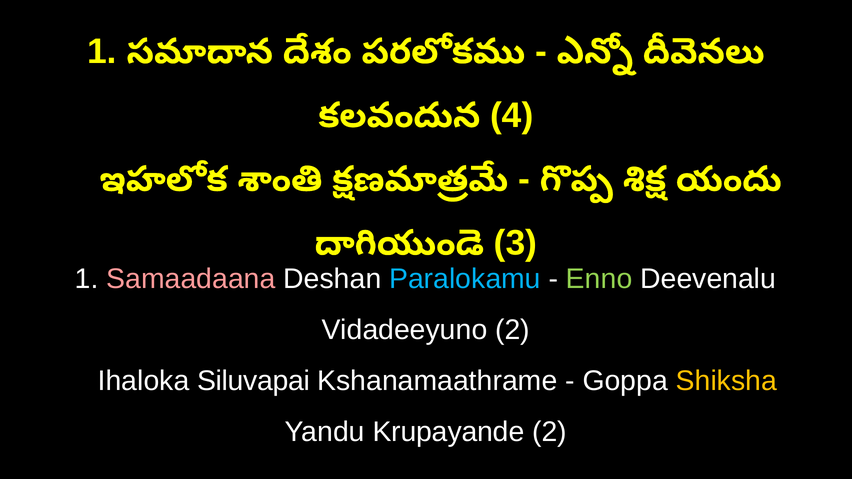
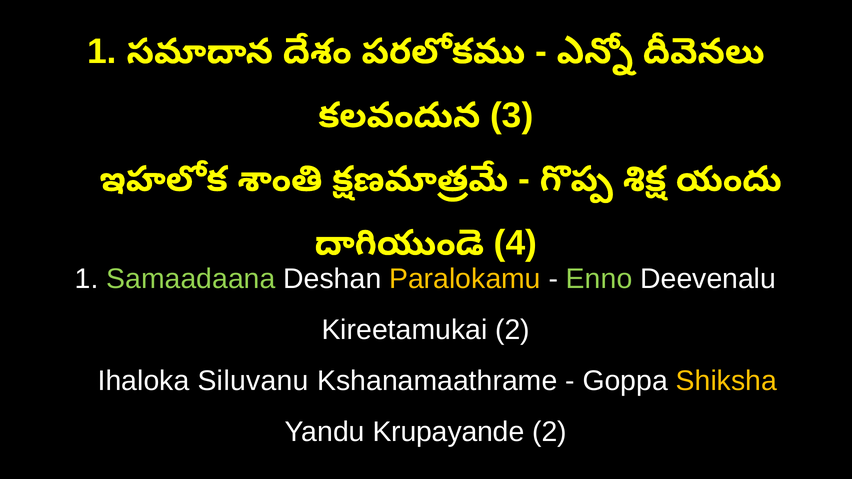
4: 4 -> 3
3: 3 -> 4
Samaadaana colour: pink -> light green
Paralokamu colour: light blue -> yellow
Vidadeeyuno: Vidadeeyuno -> Kireetamukai
Siluvapai: Siluvapai -> Siluvanu
